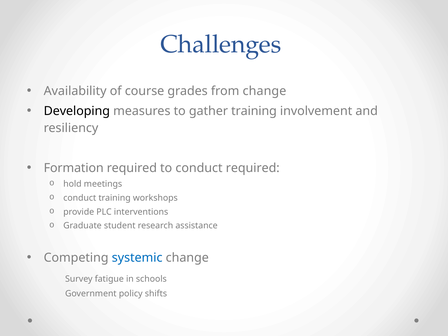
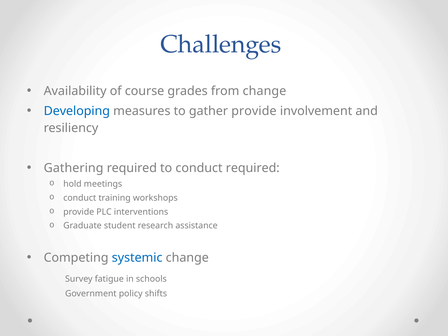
Developing colour: black -> blue
gather training: training -> provide
Formation: Formation -> Gathering
